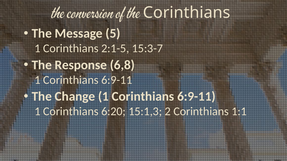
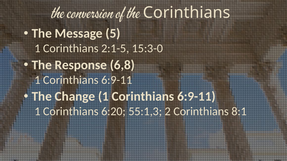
15:3-7: 15:3-7 -> 15:3-0
15:1,3: 15:1,3 -> 55:1,3
1:1: 1:1 -> 8:1
